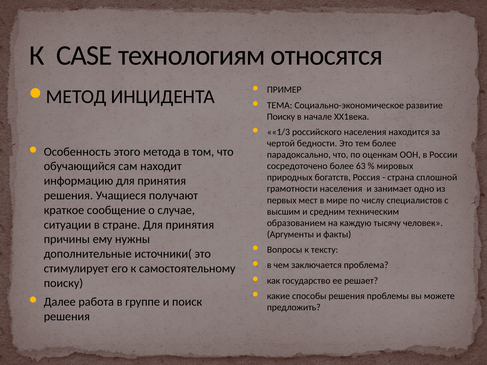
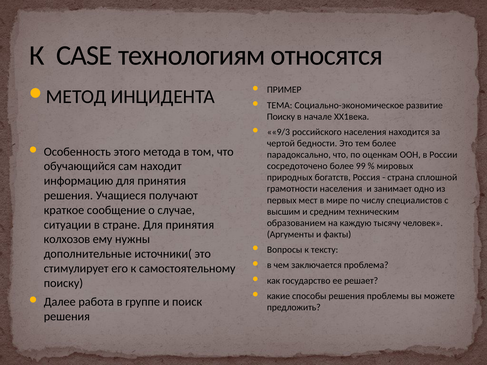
1/3: 1/3 -> 9/3
63: 63 -> 99
причины: причины -> колхозов
